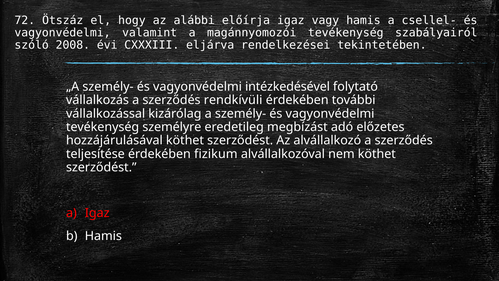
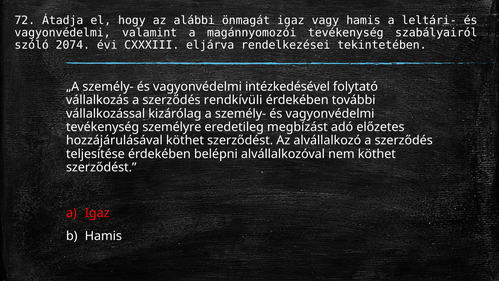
Ötszáz: Ötszáz -> Átadja
előírja: előírja -> önmagát
csellel-: csellel- -> leltári-
2008: 2008 -> 2074
fizikum: fizikum -> belépni
